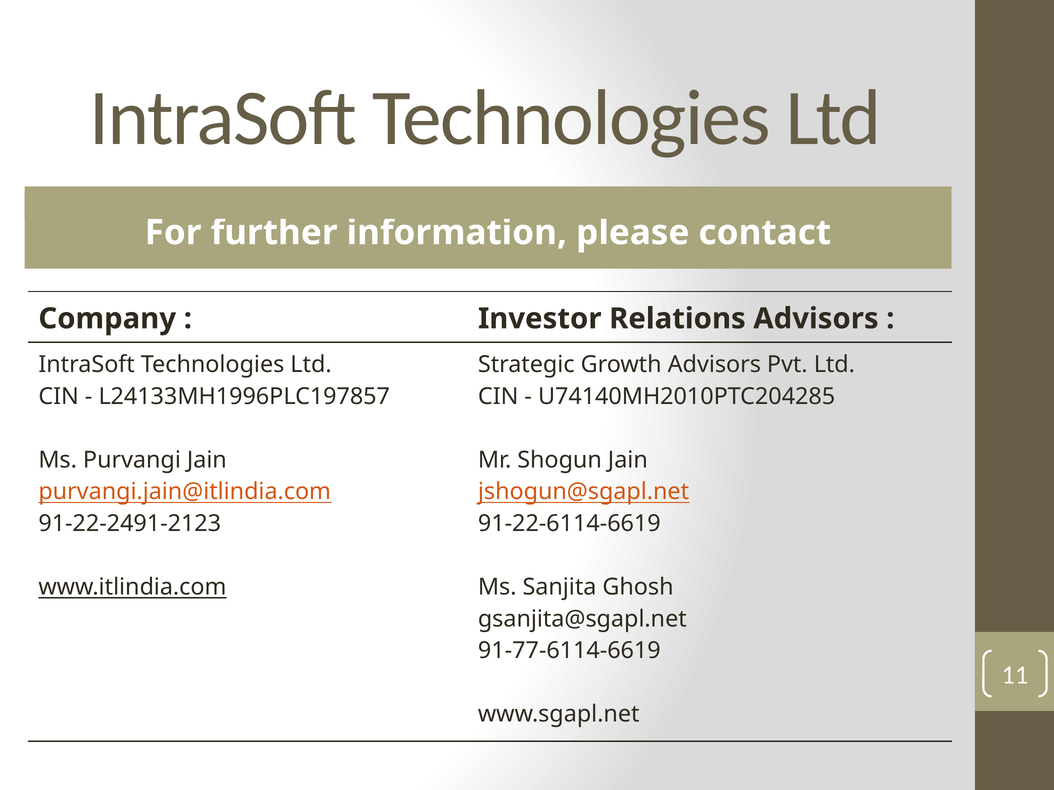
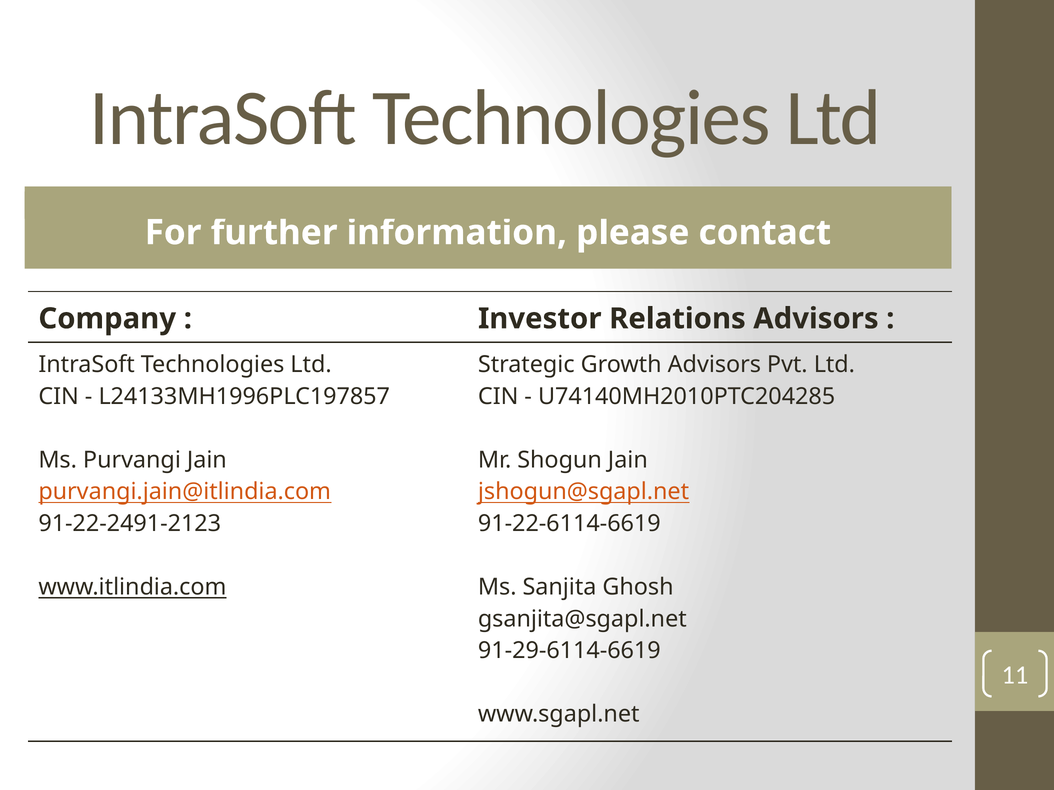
91-77-6114-6619: 91-77-6114-6619 -> 91-29-6114-6619
